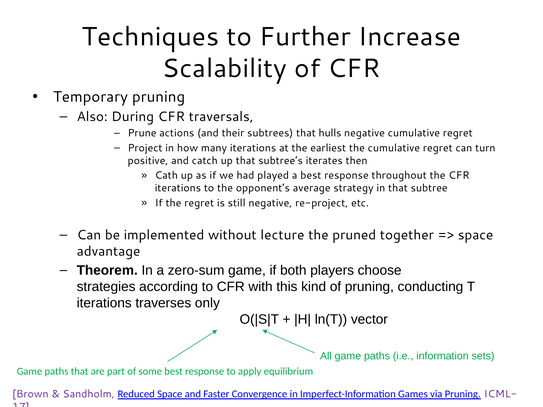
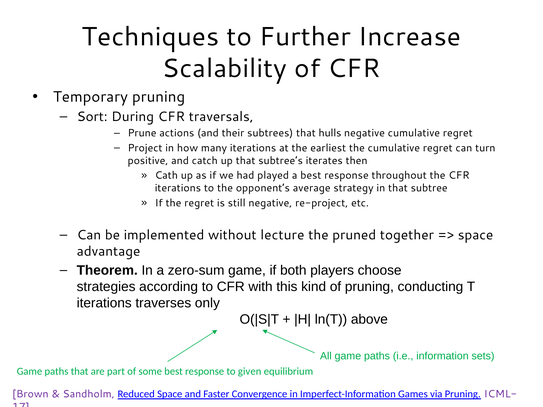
Also: Also -> Sort
vector: vector -> above
apply: apply -> given
